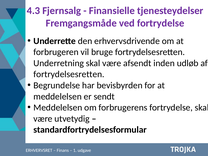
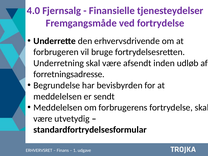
4.3: 4.3 -> 4.0
fortrydelsesretten at (69, 74): fortrydelsesretten -> forretningsadresse
